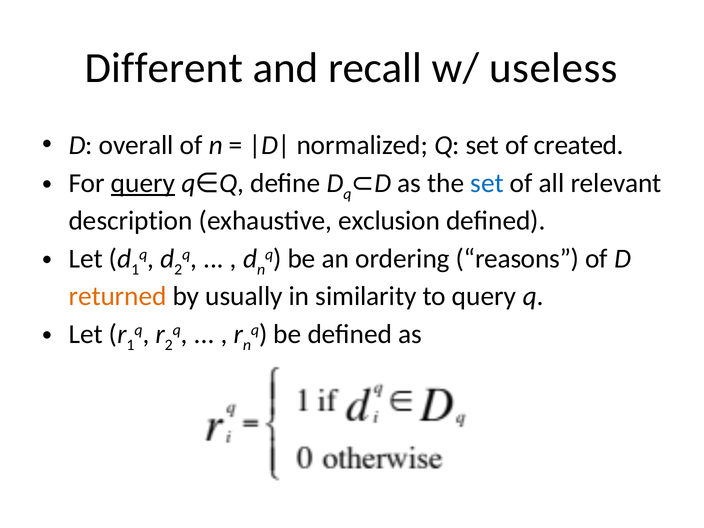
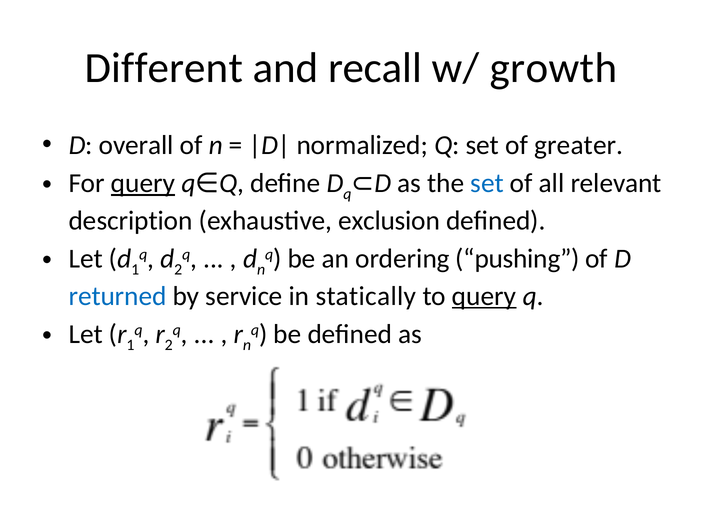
useless: useless -> growth
created: created -> greater
reasons: reasons -> pushing
returned colour: orange -> blue
usually: usually -> service
similarity: similarity -> statically
query at (484, 296) underline: none -> present
